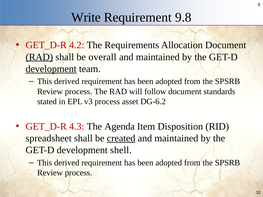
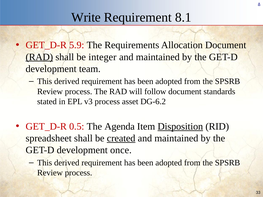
9.8: 9.8 -> 8.1
4.2: 4.2 -> 5.9
overall: overall -> integer
development at (51, 69) underline: present -> none
4.3: 4.3 -> 0.5
Disposition underline: none -> present
shell: shell -> once
